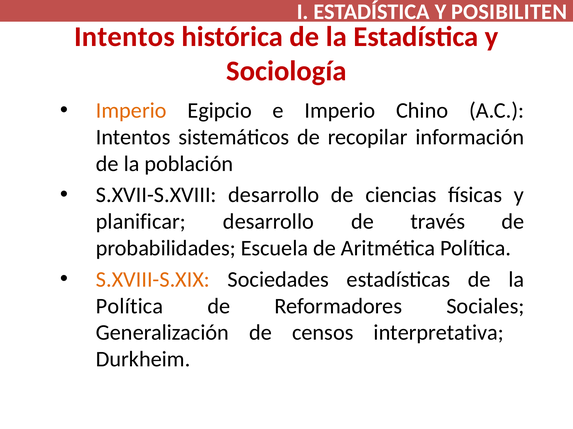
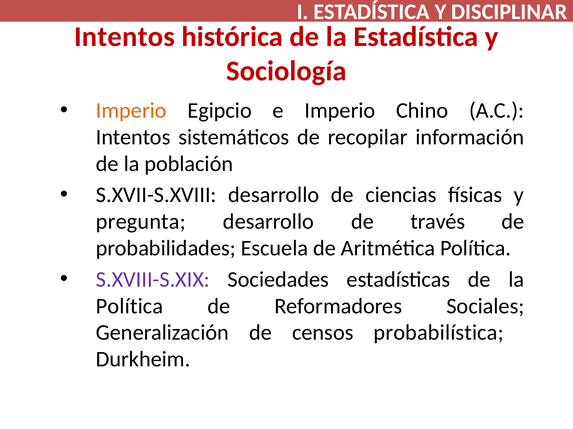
POSIBILITEN: POSIBILITEN -> DISCIPLINAR
planificar: planificar -> pregunta
S.XVIII-S.XIX colour: orange -> purple
interpretativa: interpretativa -> probabilística
